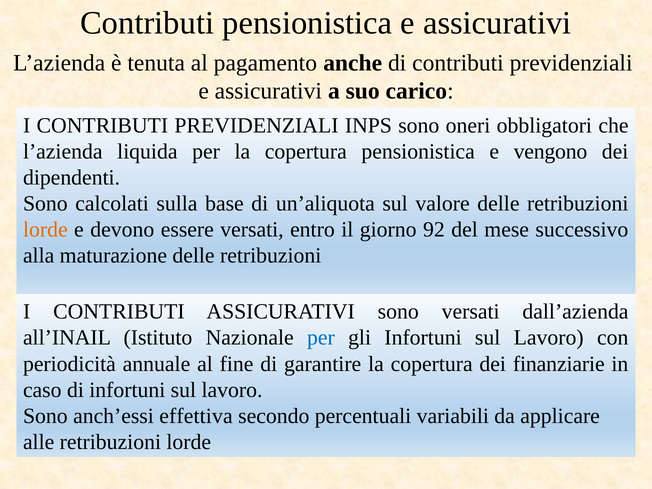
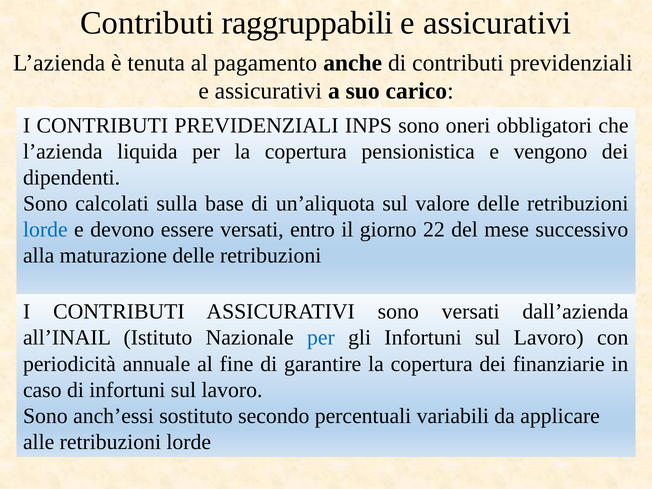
Contributi pensionistica: pensionistica -> raggruppabili
lorde at (45, 230) colour: orange -> blue
92: 92 -> 22
effettiva: effettiva -> sostituto
